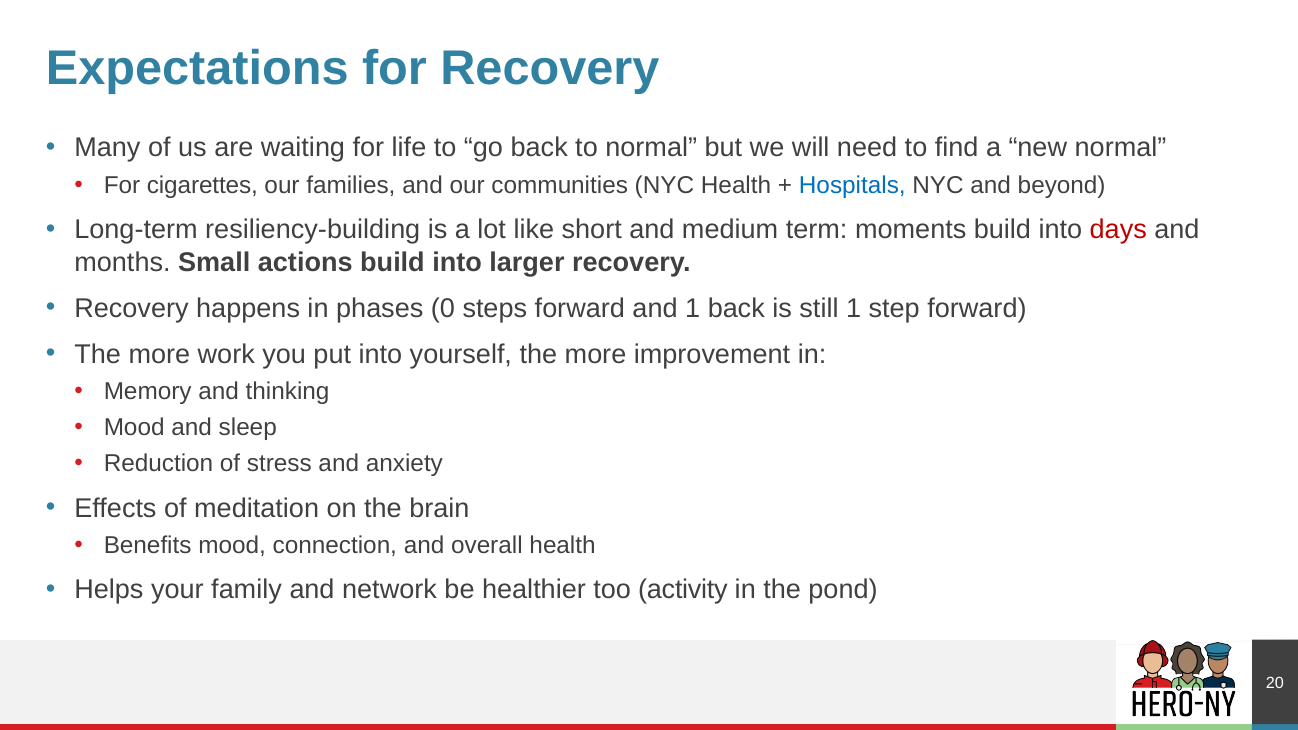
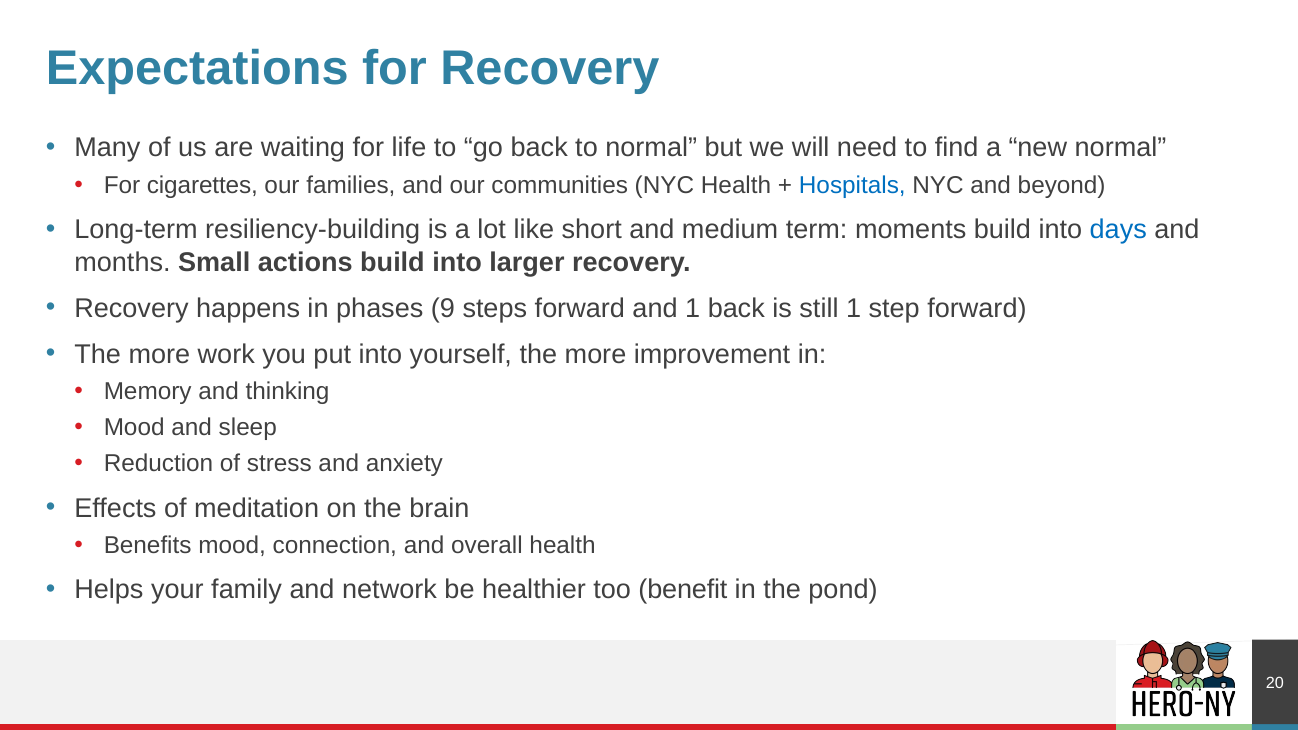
days colour: red -> blue
0: 0 -> 9
activity: activity -> benefit
